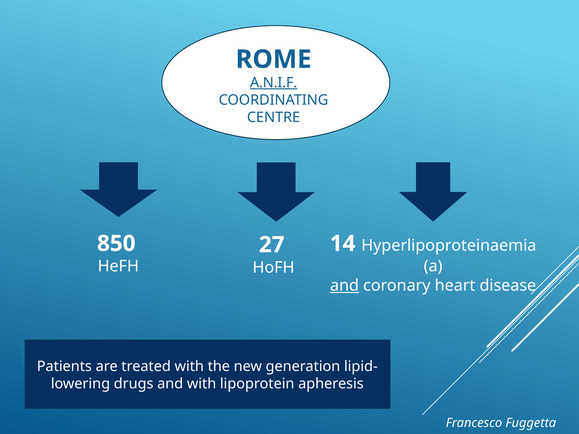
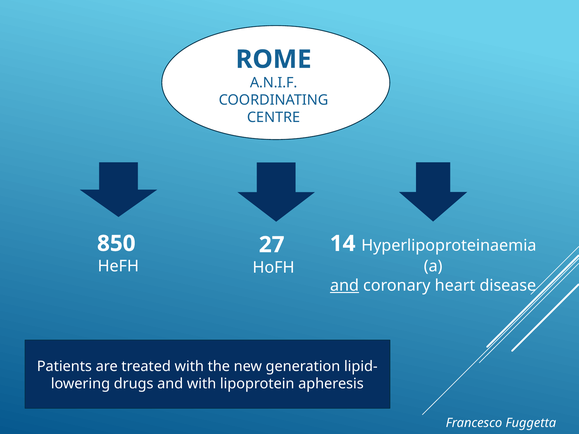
A.N.I.F underline: present -> none
